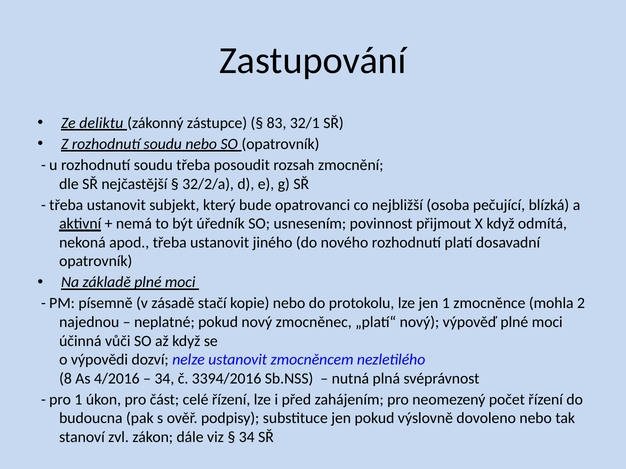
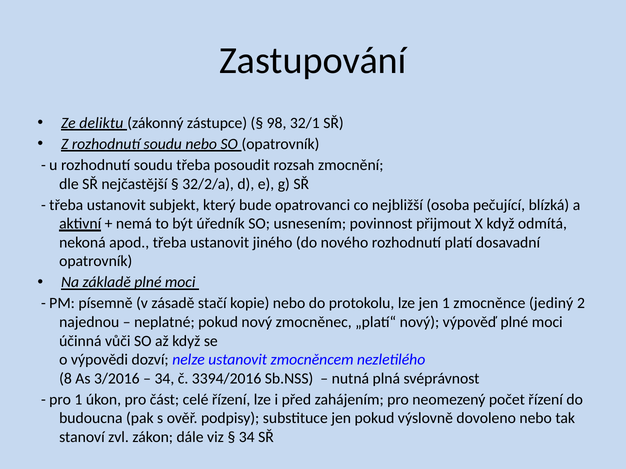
83: 83 -> 98
mohla: mohla -> jediný
4/2016: 4/2016 -> 3/2016
